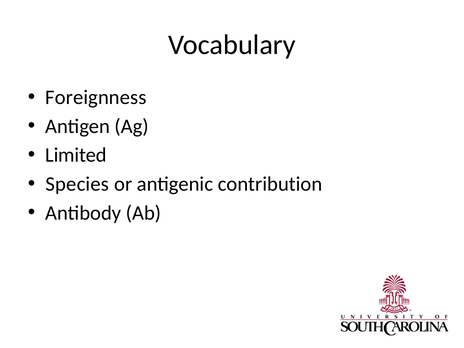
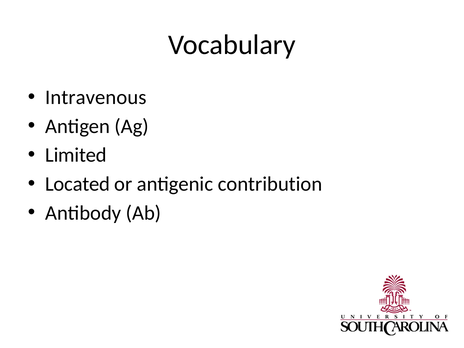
Foreignness: Foreignness -> Intravenous
Species: Species -> Located
